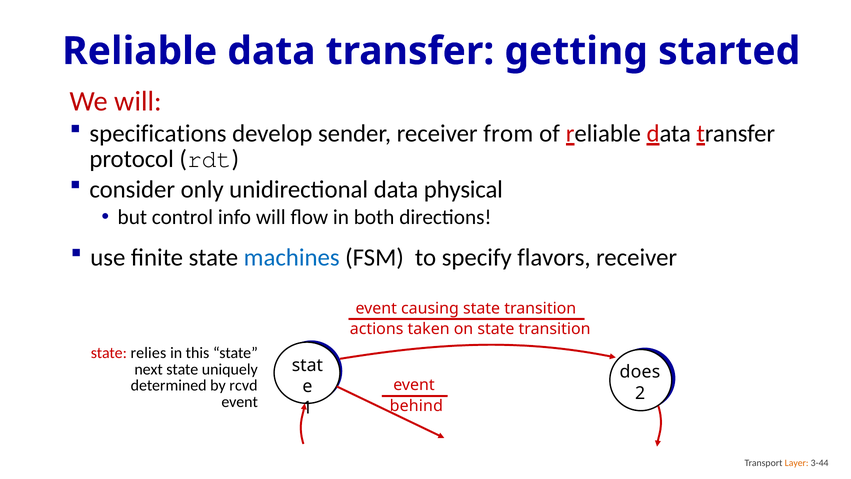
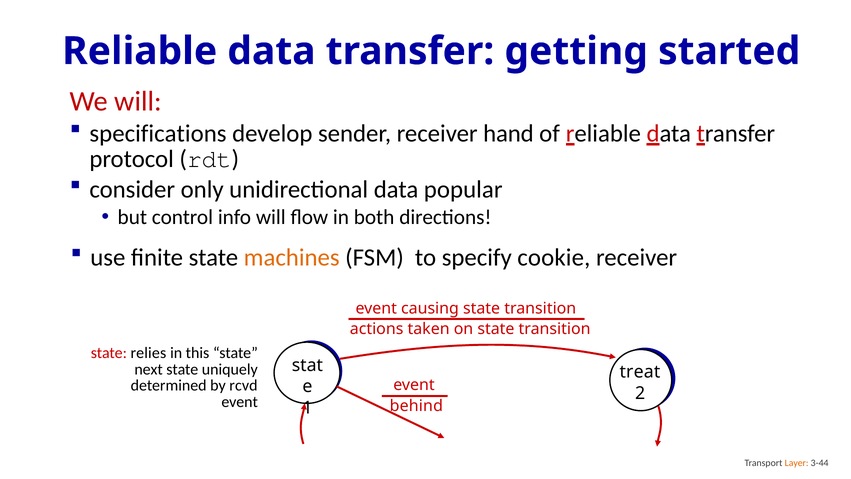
from: from -> hand
physical: physical -> popular
machines colour: blue -> orange
flavors: flavors -> cookie
does: does -> treat
